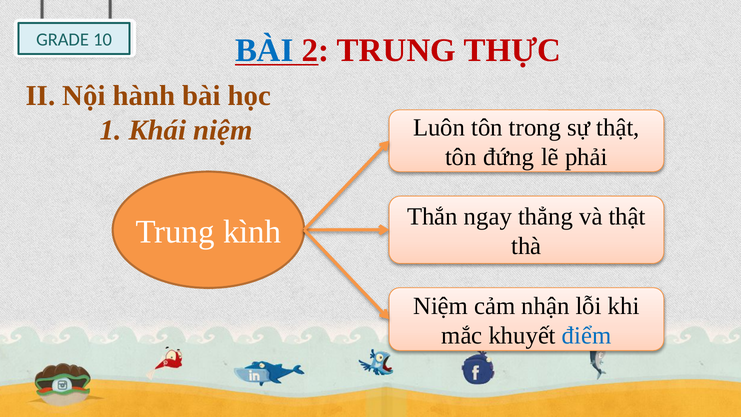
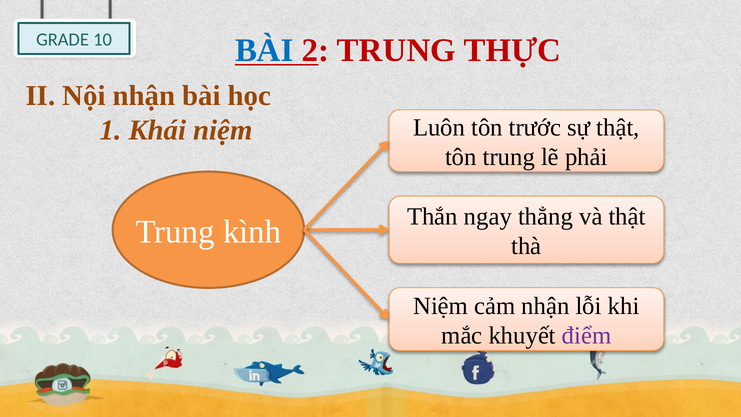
Nội hành: hành -> nhận
trong: trong -> trước
tôn đứng: đứng -> trung
điểm colour: blue -> purple
